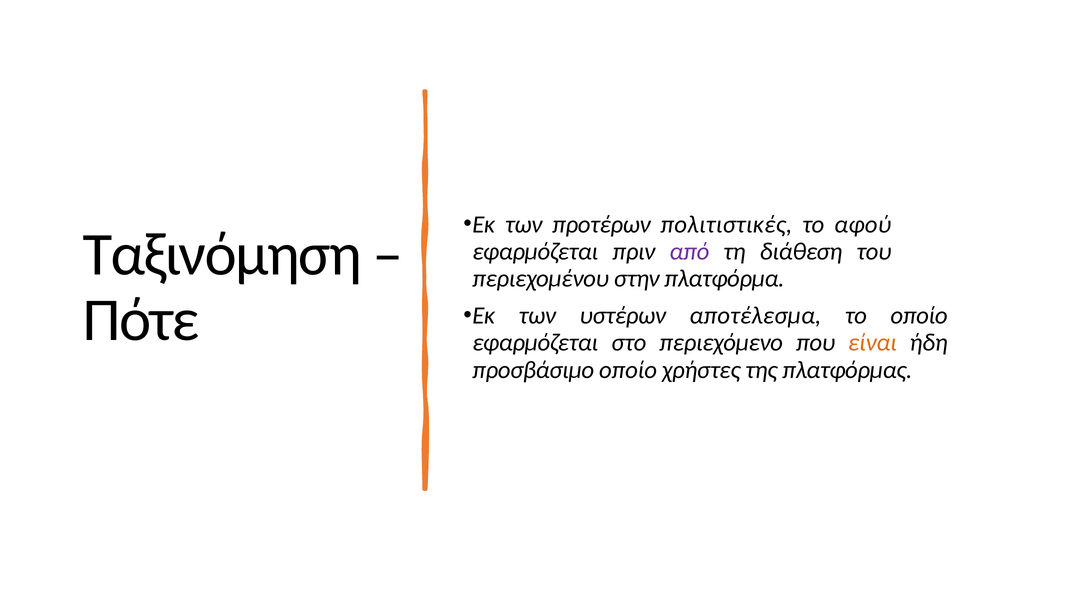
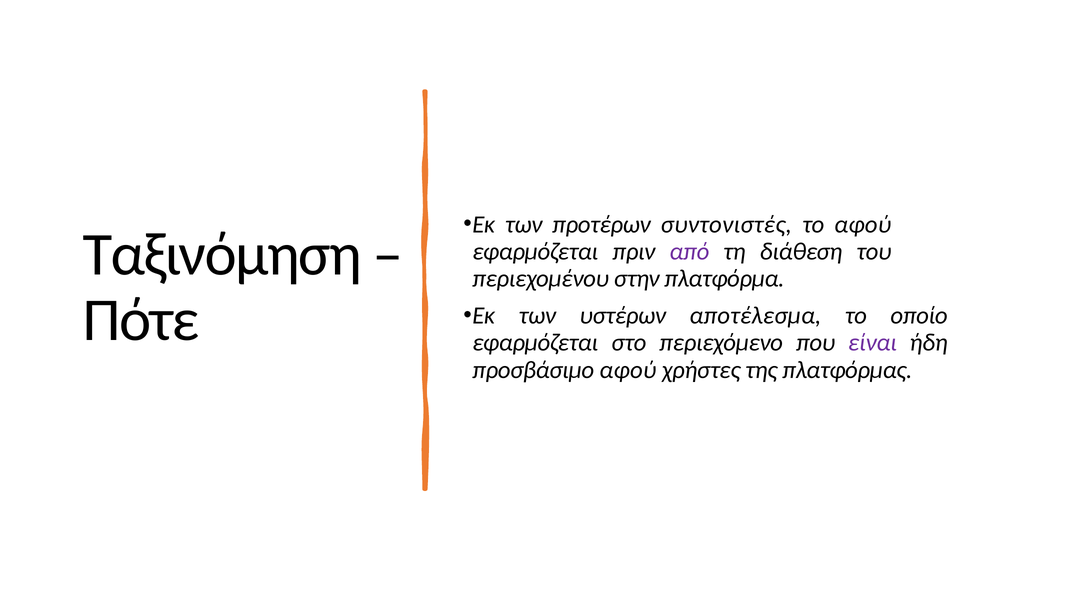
πολιτιστικές: πολιτιστικές -> συντονιστές
είναι colour: orange -> purple
προσβάσιμο οποίο: οποίο -> αφού
